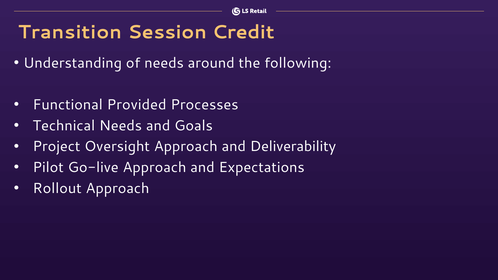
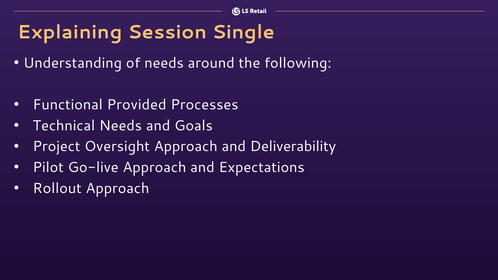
Transition: Transition -> Explaining
Credit: Credit -> Single
